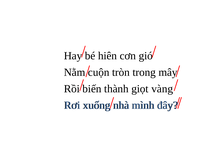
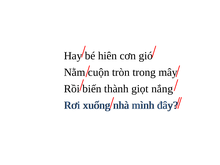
vàng: vàng -> nắng
